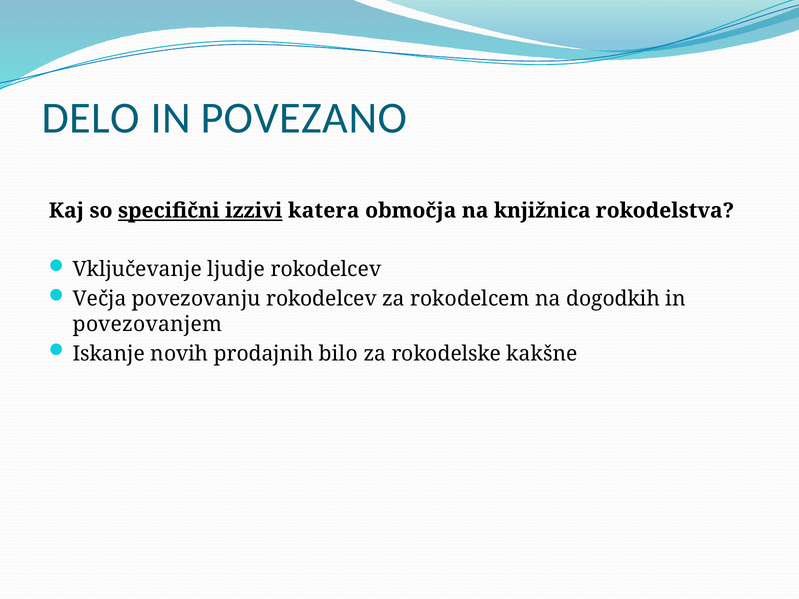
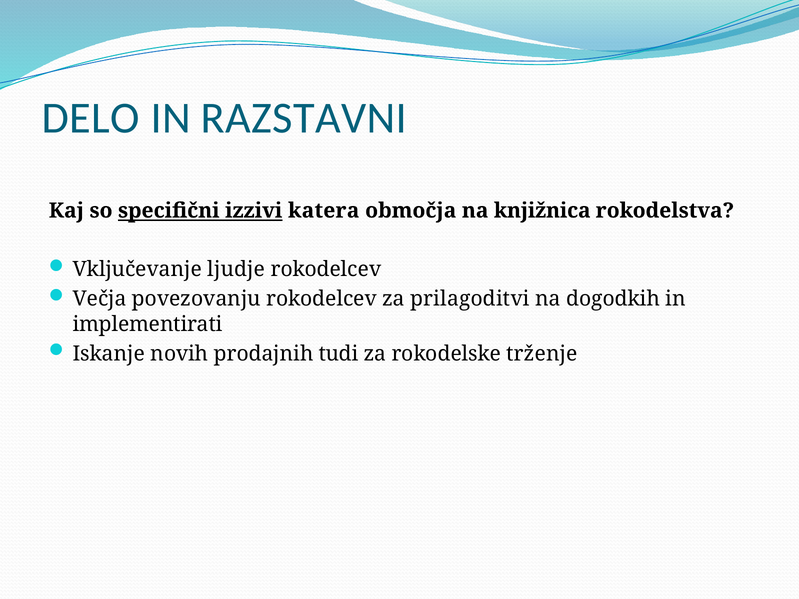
POVEZANO: POVEZANO -> RAZSTAVNI
rokodelcem: rokodelcem -> prilagoditvi
povezovanjem: povezovanjem -> implementirati
bilo: bilo -> tudi
kakšne: kakšne -> trženje
